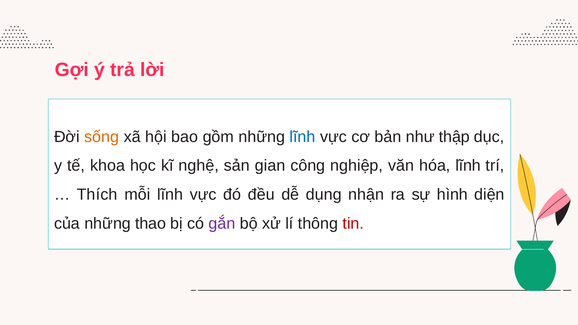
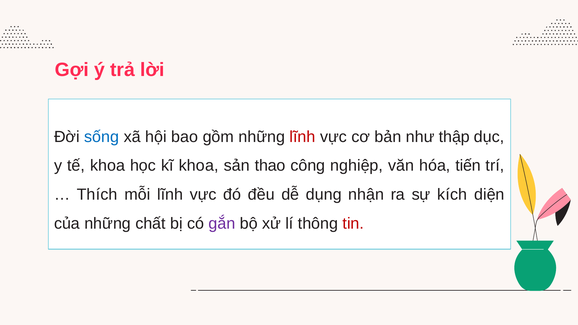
sống colour: orange -> blue
lĩnh at (303, 137) colour: blue -> red
kĩ nghệ: nghệ -> khoa
gian: gian -> thao
hóa lĩnh: lĩnh -> tiến
hình: hình -> kích
thao: thao -> chất
